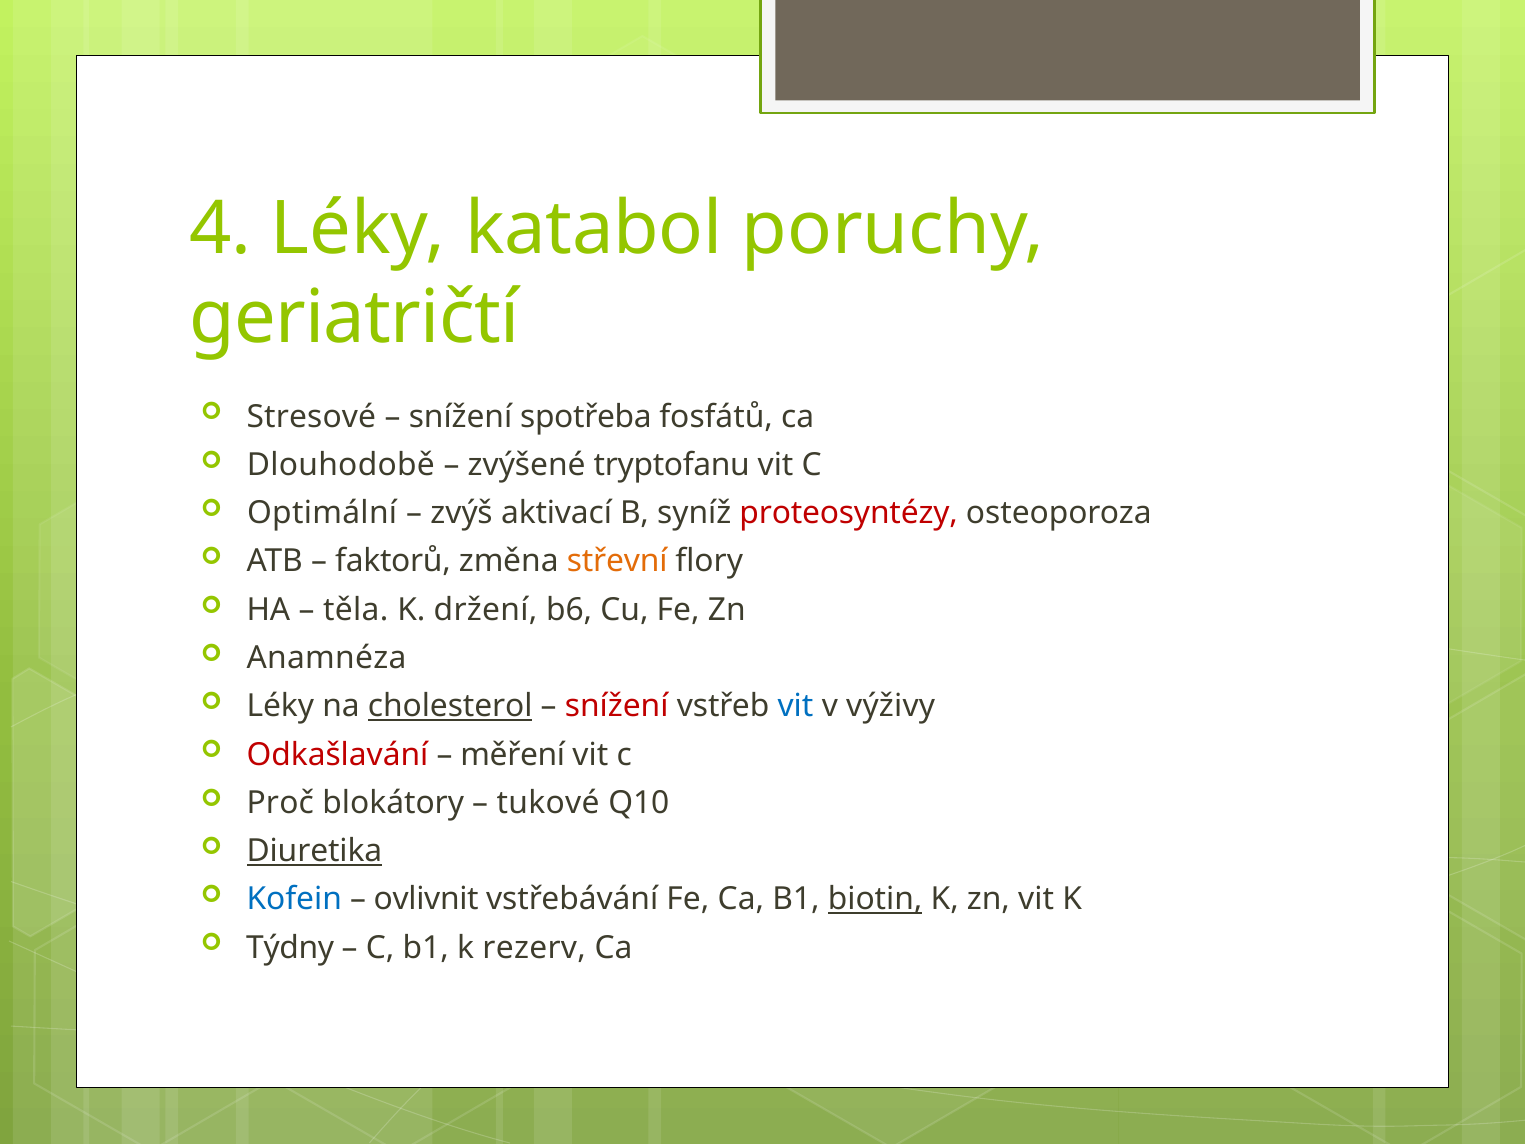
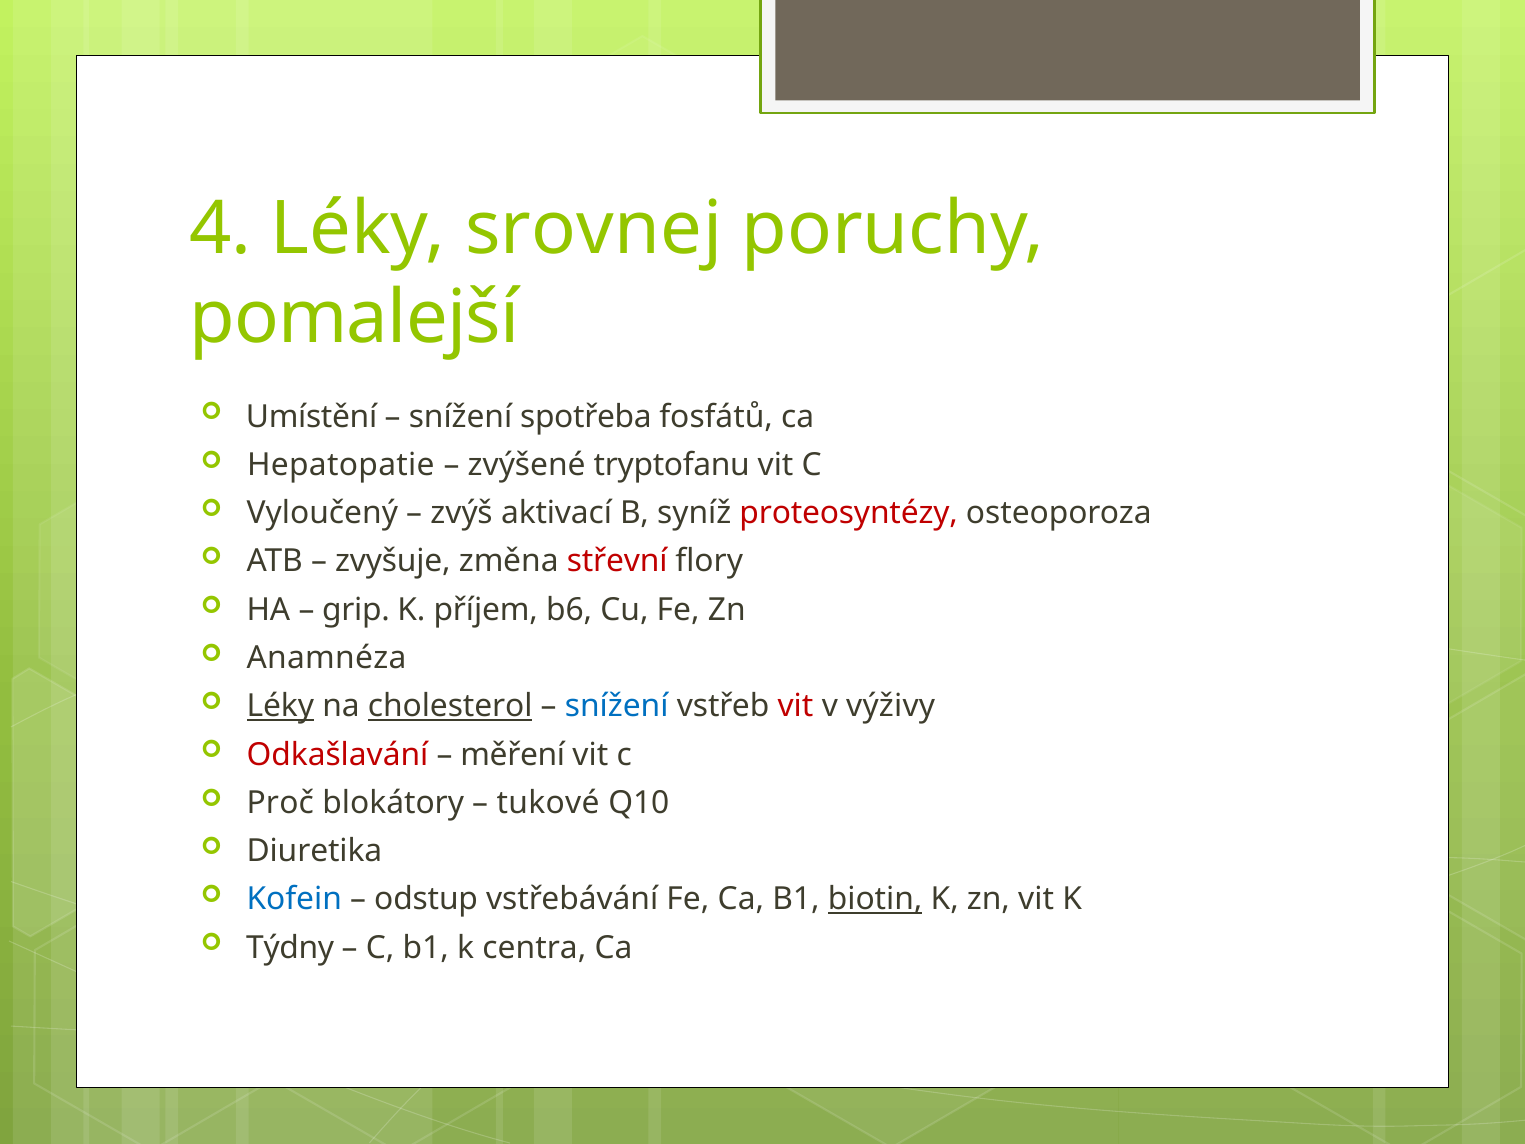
katabol: katabol -> srovnej
geriatričtí: geriatričtí -> pomalejší
Stresové: Stresové -> Umístění
Dlouhodobě: Dlouhodobě -> Hepatopatie
Optimální: Optimální -> Vyloučený
faktorů: faktorů -> zvyšuje
střevní colour: orange -> red
těla: těla -> grip
držení: držení -> příjem
Léky at (280, 706) underline: none -> present
snížení at (617, 706) colour: red -> blue
vit at (796, 706) colour: blue -> red
Diuretika underline: present -> none
ovlivnit: ovlivnit -> odstup
rezerv: rezerv -> centra
